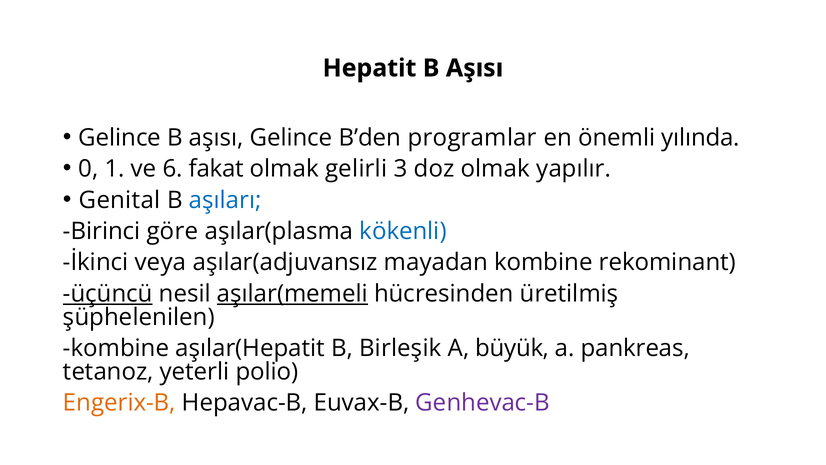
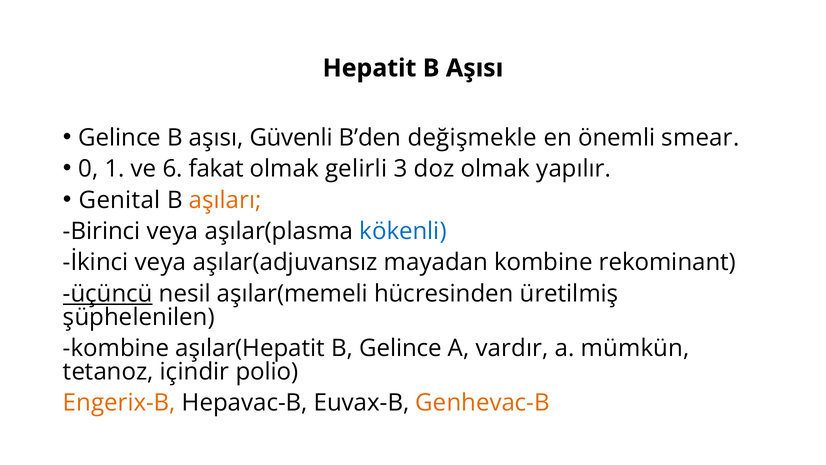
aşısı Gelince: Gelince -> Güvenli
programlar: programlar -> değişmekle
yılında: yılında -> smear
aşıları colour: blue -> orange
Birinci göre: göre -> veya
aşılar(memeli underline: present -> none
B Birleşik: Birleşik -> Gelince
büyük: büyük -> vardır
pankreas: pankreas -> mümkün
yeterli: yeterli -> içindir
Genhevac-B colour: purple -> orange
